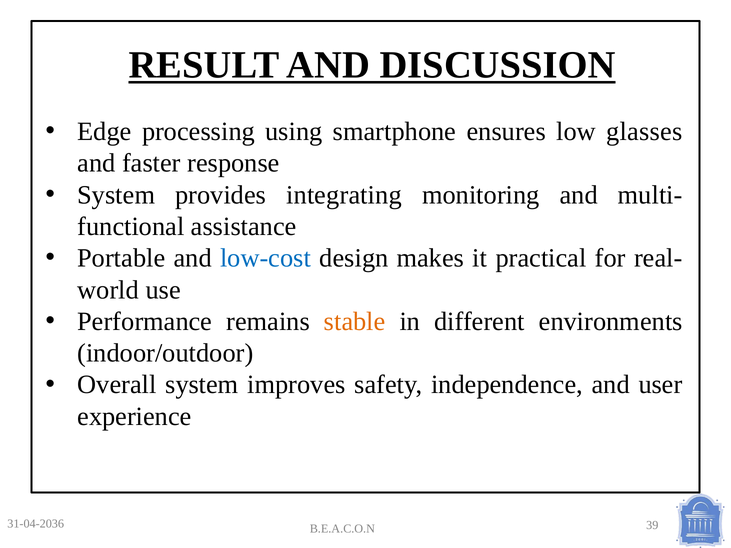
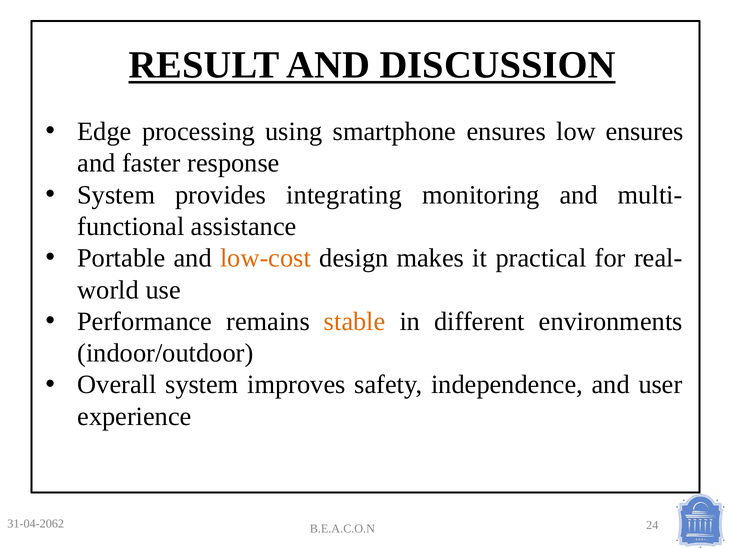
low glasses: glasses -> ensures
low-cost colour: blue -> orange
31-04-2036: 31-04-2036 -> 31-04-2062
39: 39 -> 24
